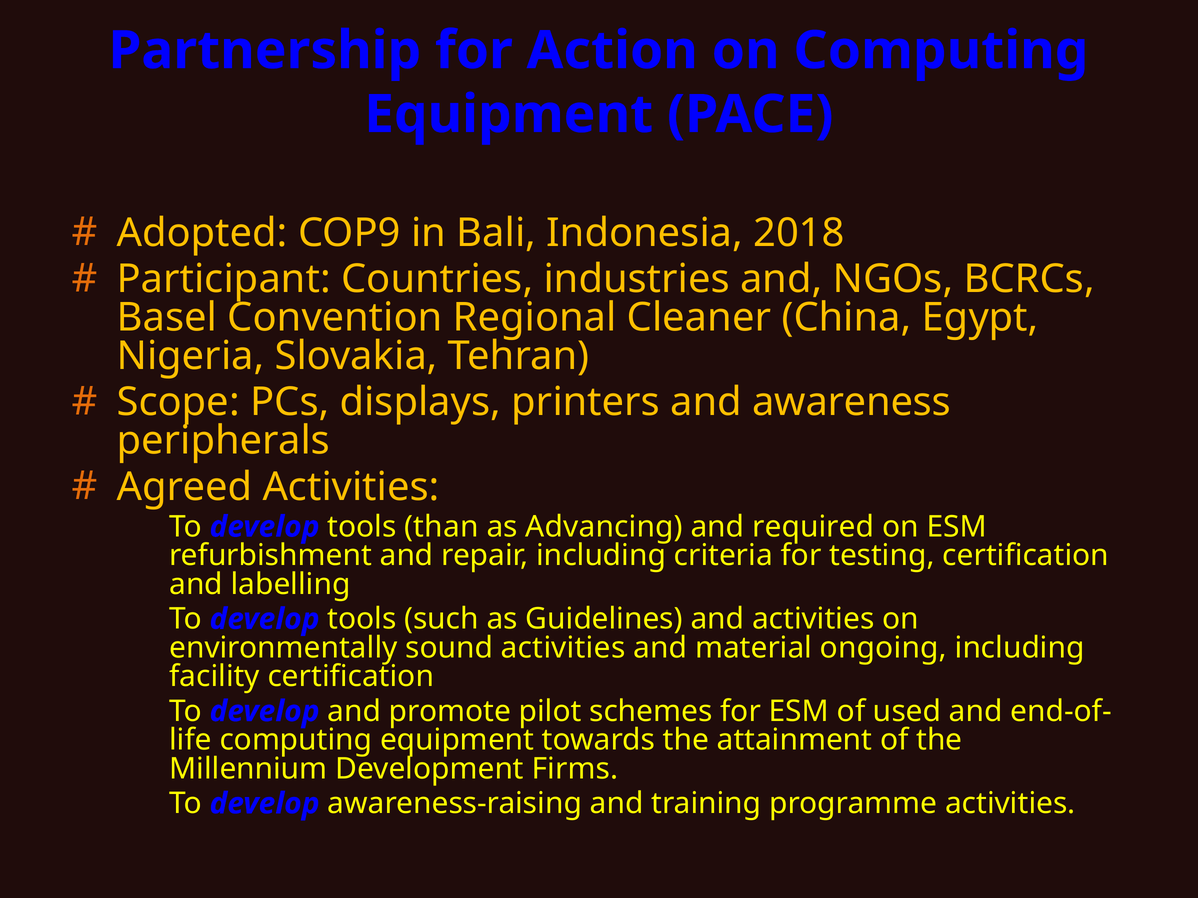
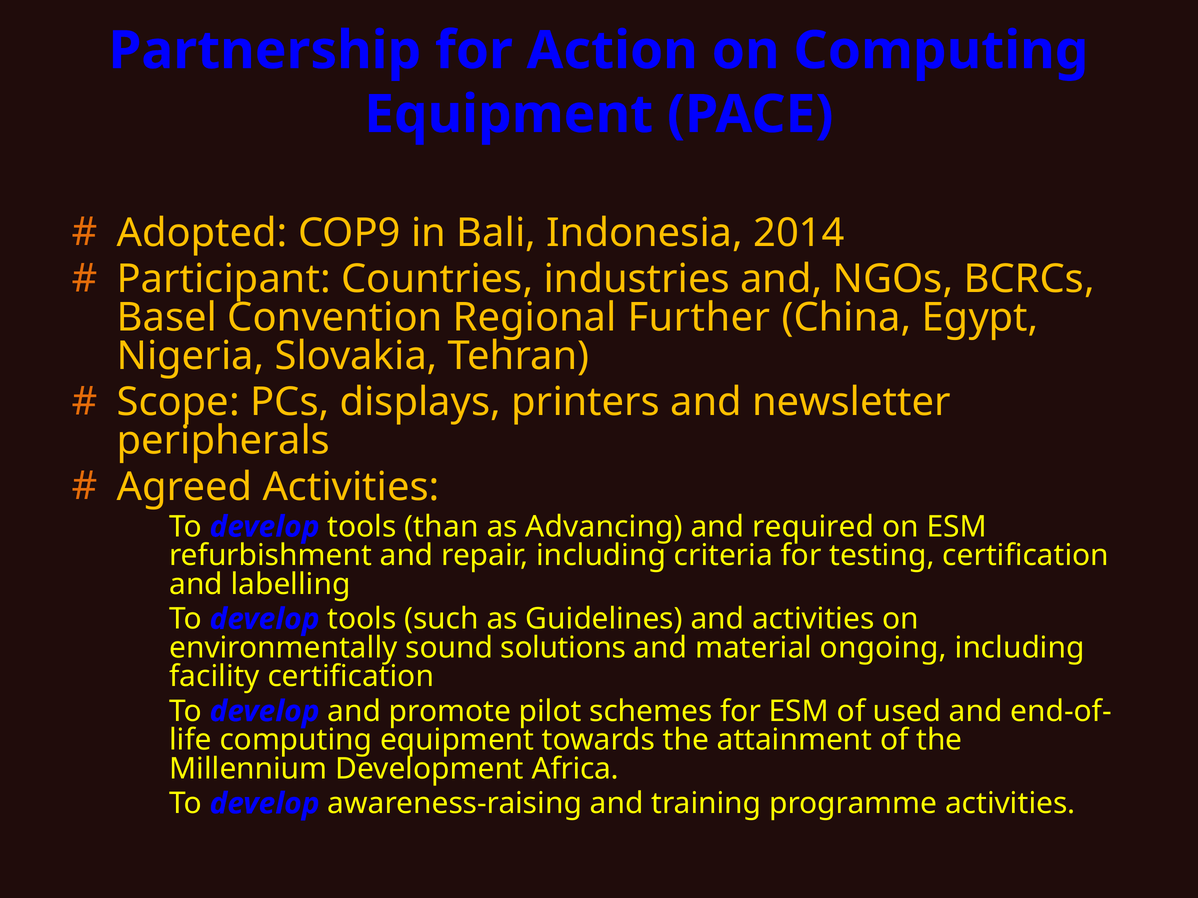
2018: 2018 -> 2014
Cleaner: Cleaner -> Further
awareness: awareness -> newsletter
sound activities: activities -> solutions
Firms: Firms -> Africa
